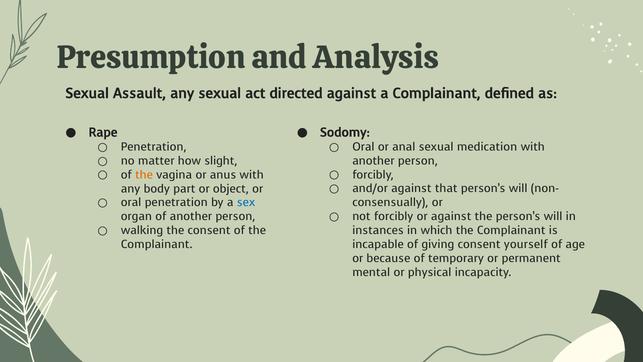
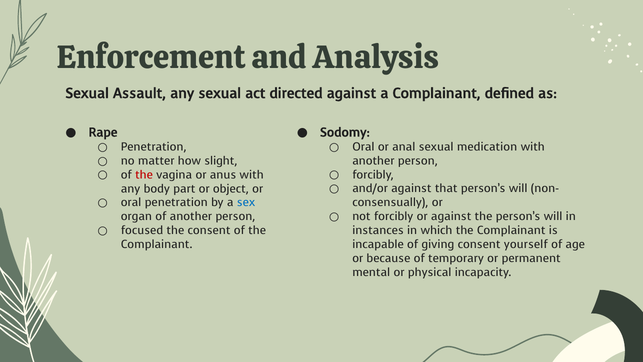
Presumption: Presumption -> Enforcement
the at (144, 175) colour: orange -> red
walking: walking -> focused
